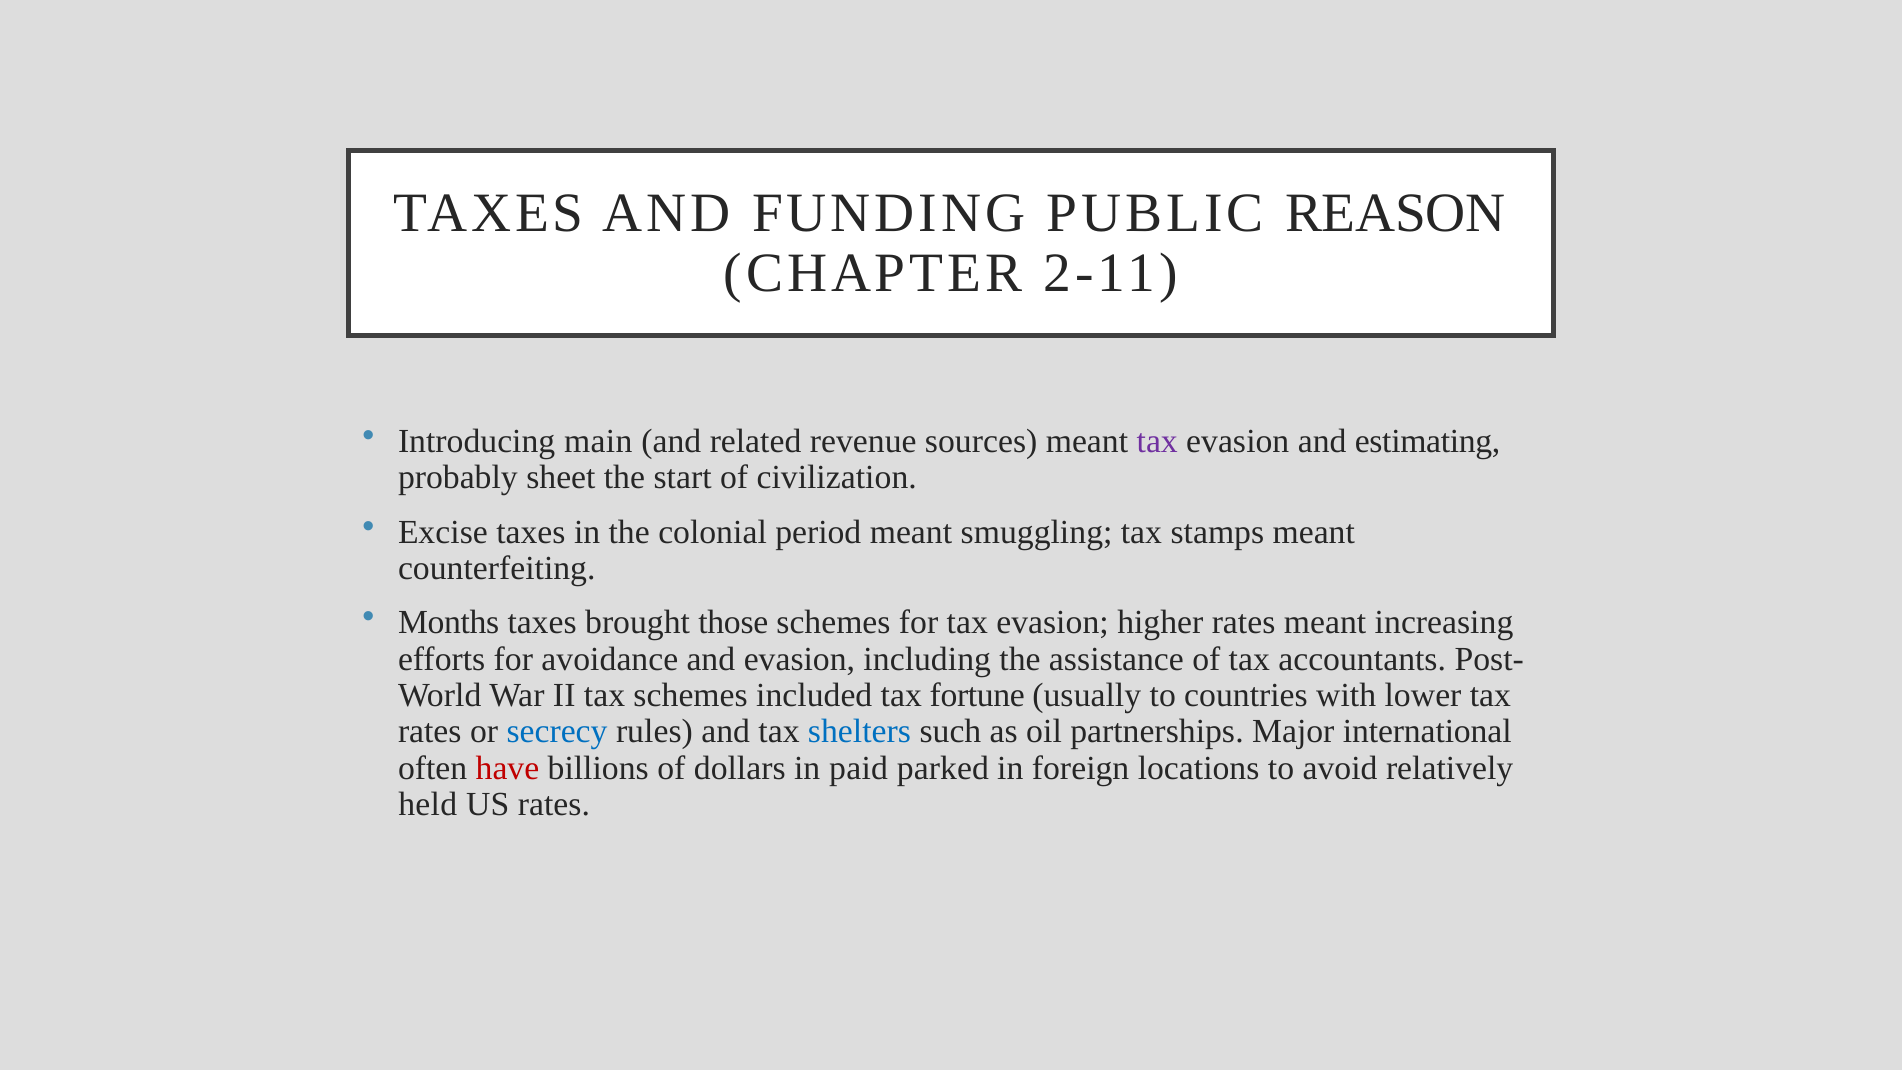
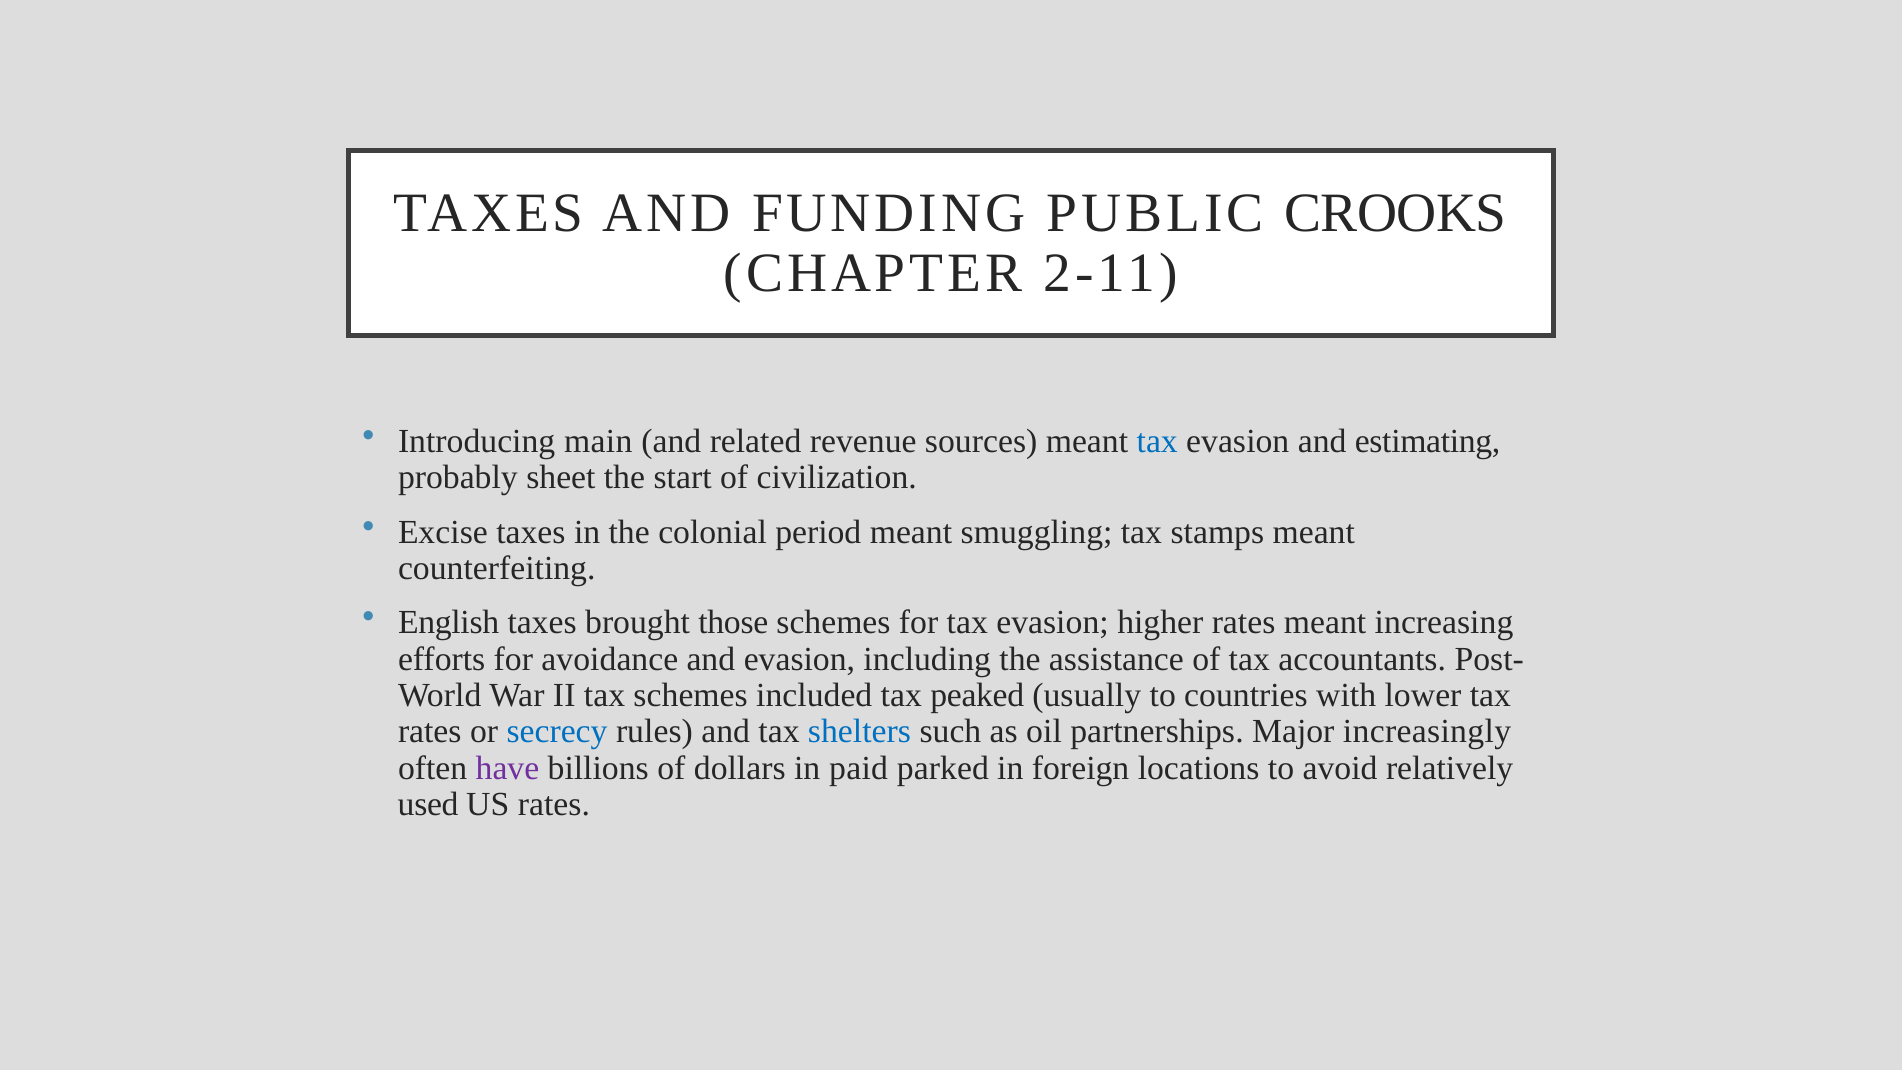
REASON: REASON -> CROOKS
tax at (1157, 441) colour: purple -> blue
Months: Months -> English
fortune: fortune -> peaked
international: international -> increasingly
have colour: red -> purple
held: held -> used
